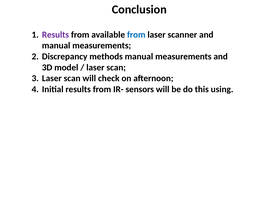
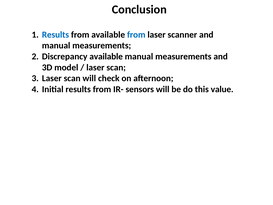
Results at (55, 35) colour: purple -> blue
Discrepancy methods: methods -> available
using: using -> value
